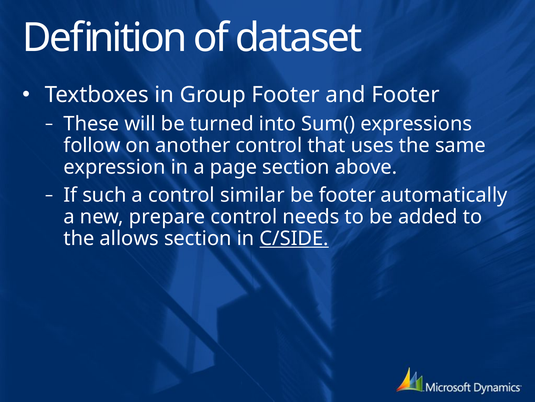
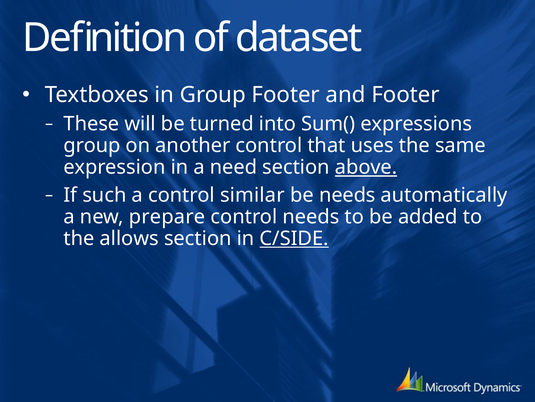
follow at (92, 145): follow -> group
page: page -> need
above underline: none -> present
be footer: footer -> needs
